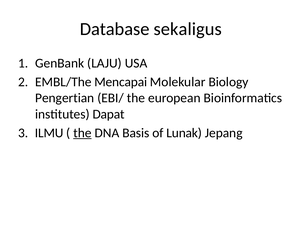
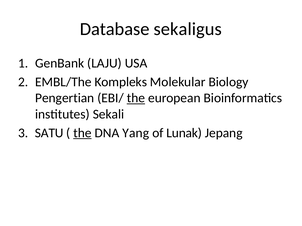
Mencapai: Mencapai -> Kompleks
the at (136, 98) underline: none -> present
Dapat: Dapat -> Sekali
ILMU: ILMU -> SATU
Basis: Basis -> Yang
